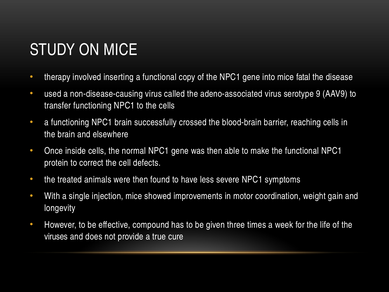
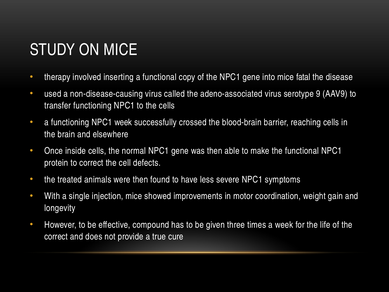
NPC1 brain: brain -> week
viruses at (56, 236): viruses -> correct
